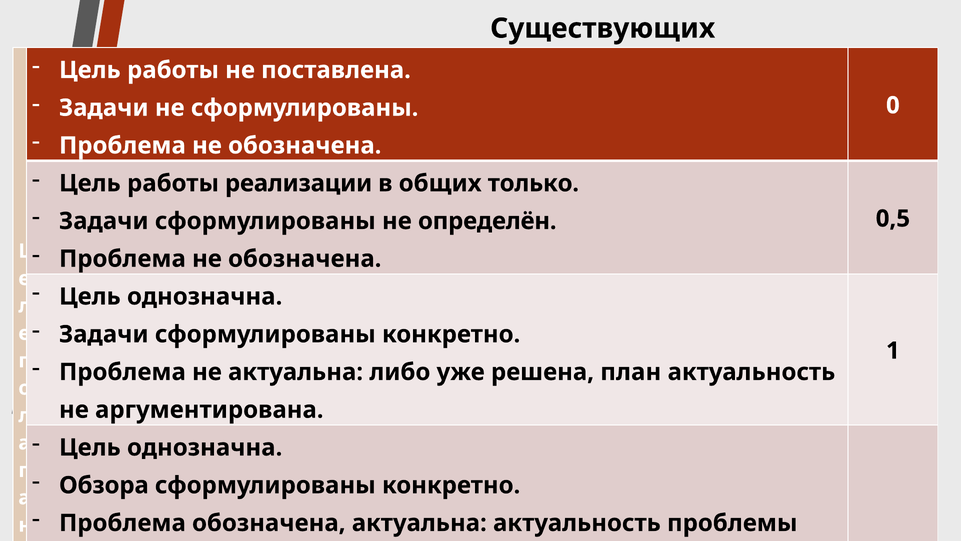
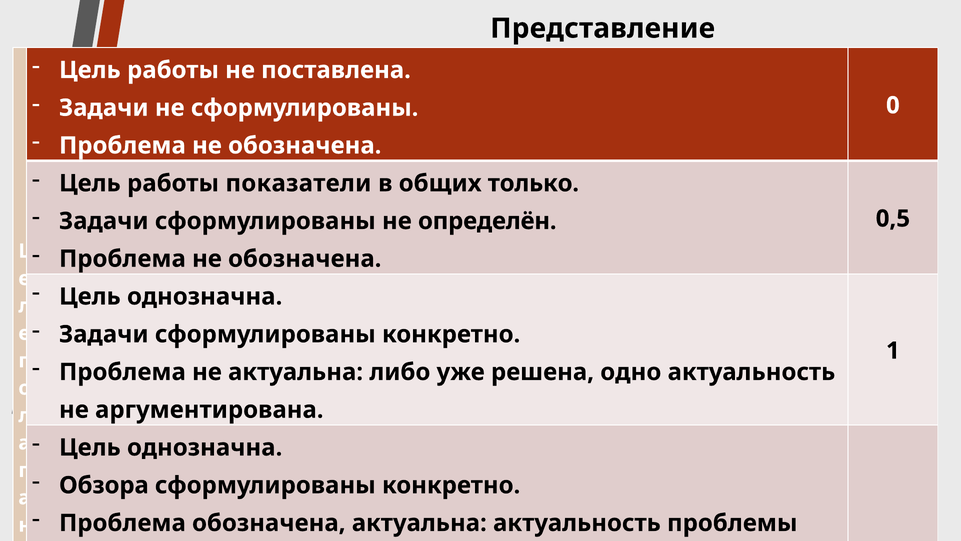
Существующих: Существующих -> Представление
реализации: реализации -> показатели
план: план -> одно
